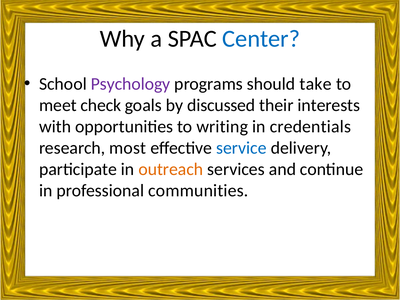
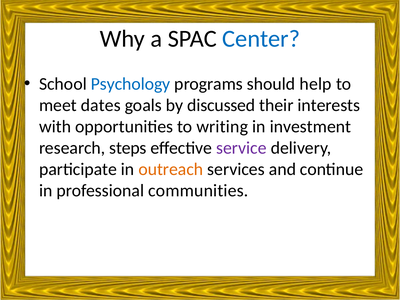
Psychology colour: purple -> blue
take: take -> help
check: check -> dates
credentials: credentials -> investment
most: most -> steps
service colour: blue -> purple
